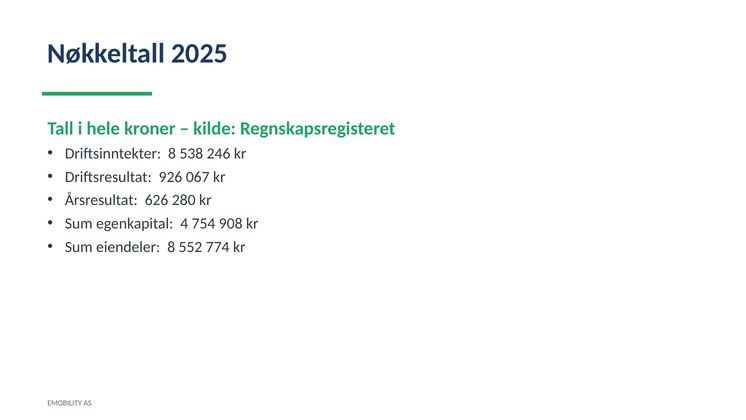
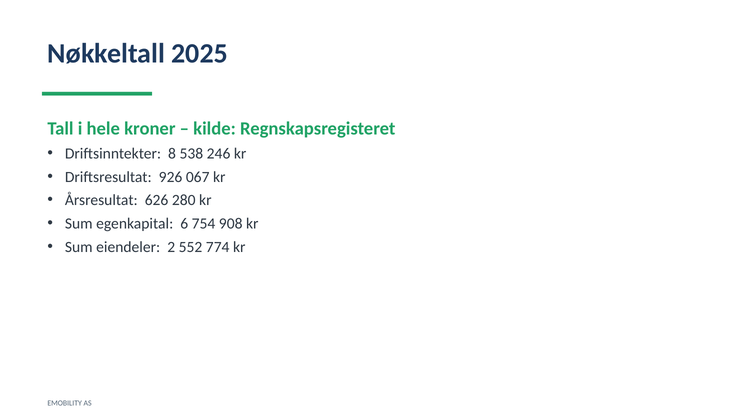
4: 4 -> 6
eiendeler 8: 8 -> 2
